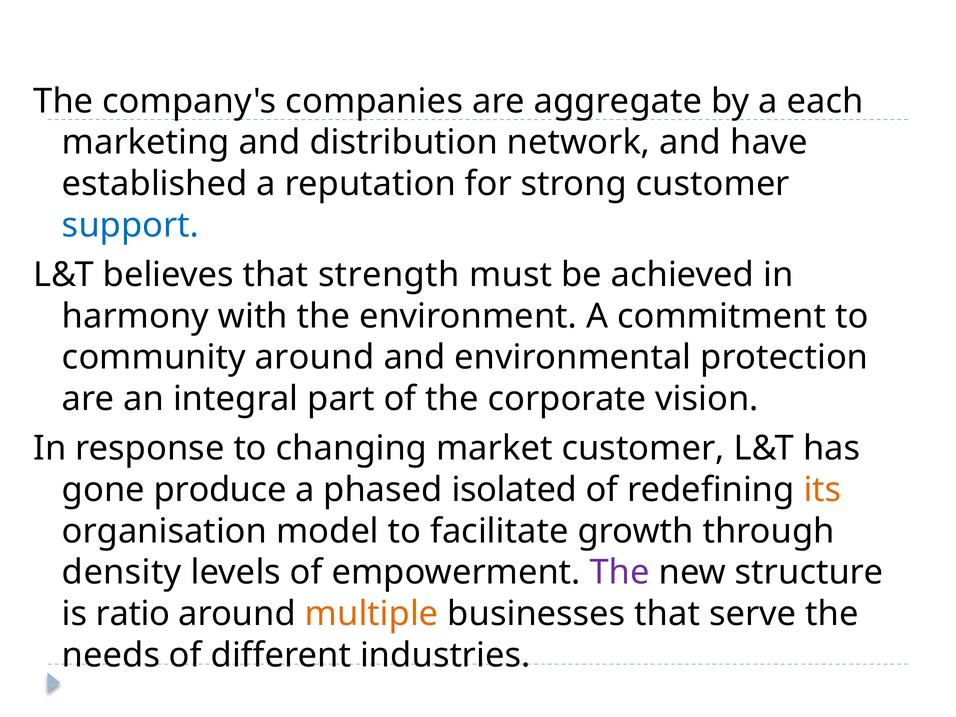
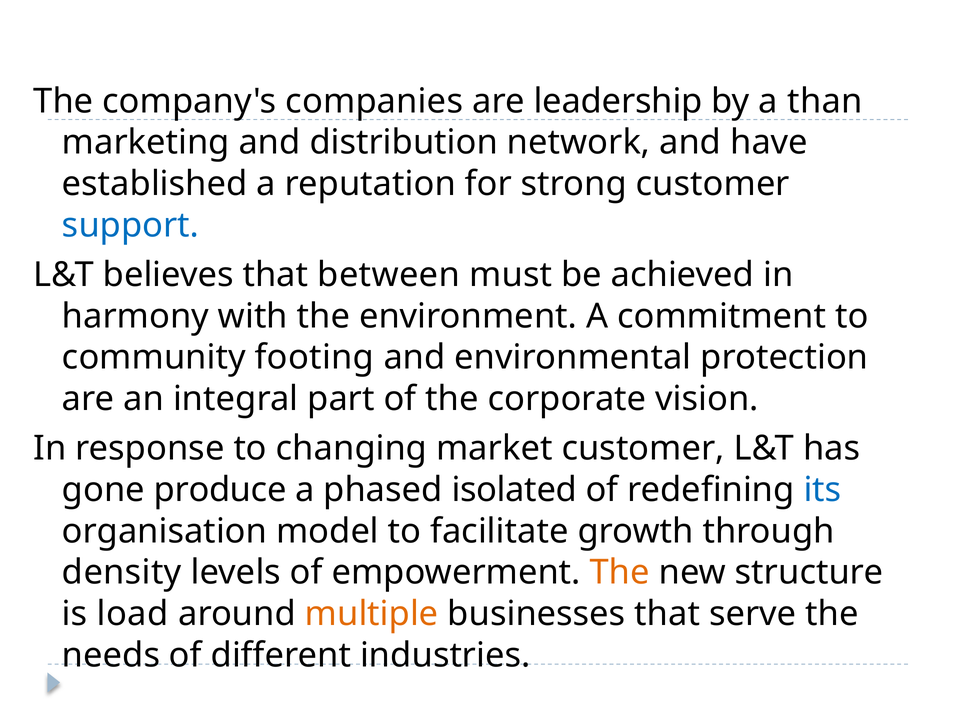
aggregate: aggregate -> leadership
each: each -> than
strength: strength -> between
community around: around -> footing
its colour: orange -> blue
The at (620, 573) colour: purple -> orange
ratio: ratio -> load
